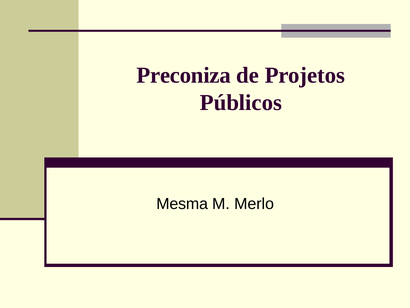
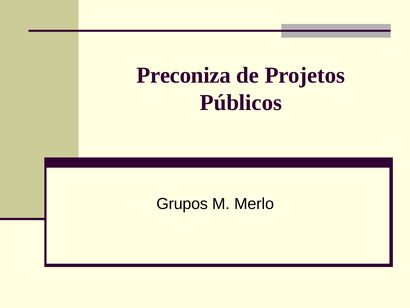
Mesma: Mesma -> Grupos
